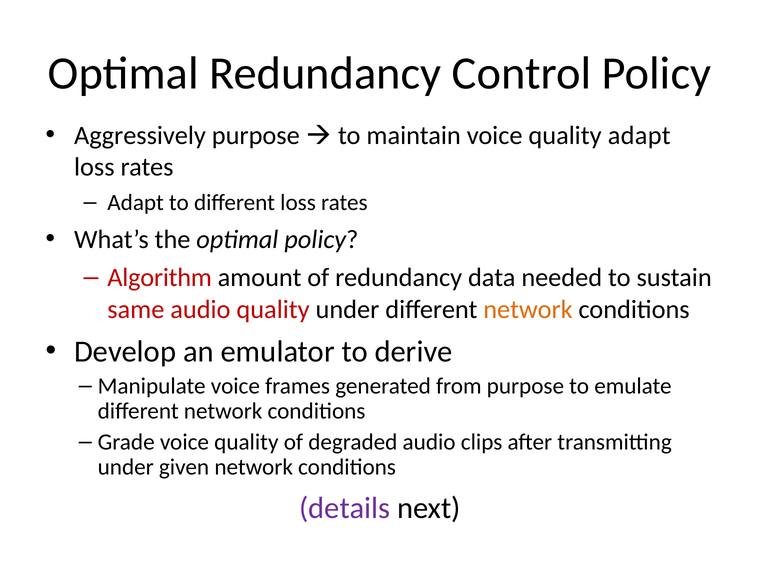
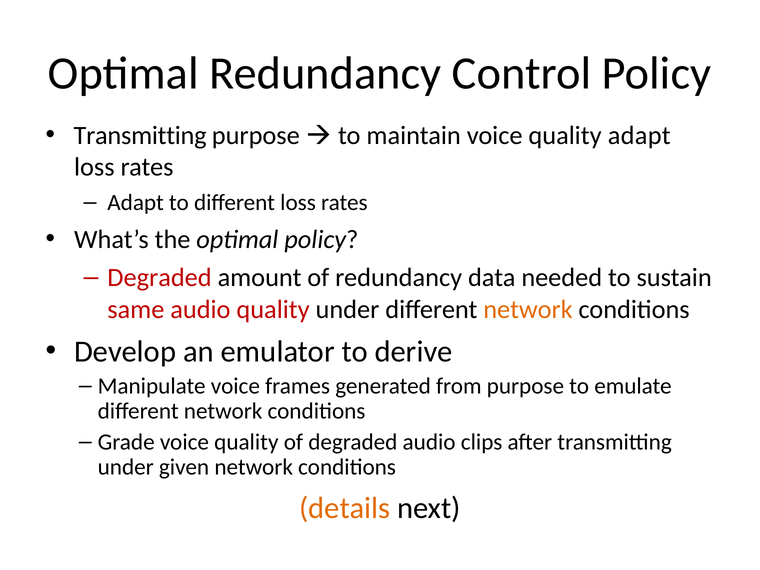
Aggressively at (140, 135): Aggressively -> Transmitting
Algorithm at (160, 278): Algorithm -> Degraded
details colour: purple -> orange
